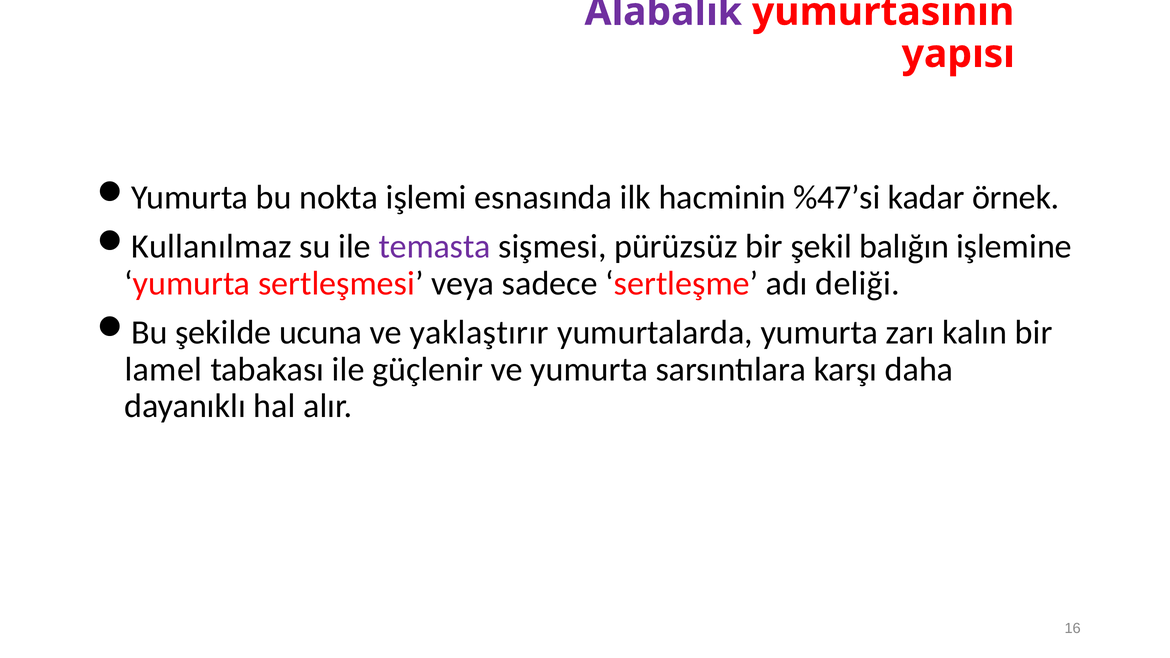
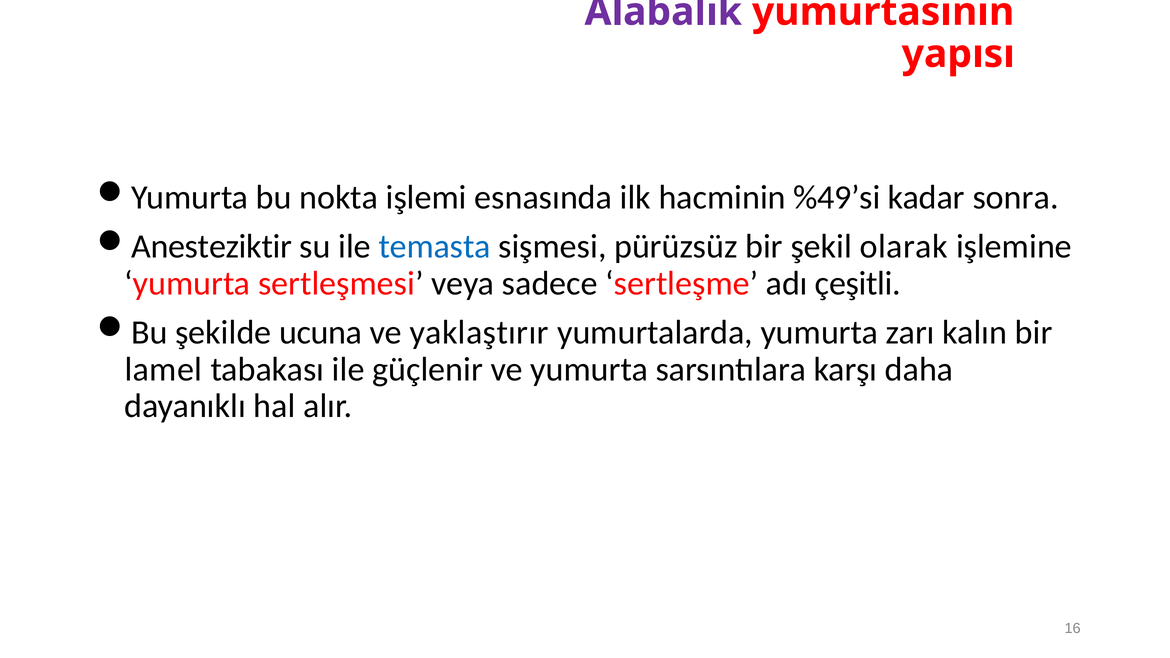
%47’si: %47’si -> %49’si
örnek: örnek -> sonra
Kullanılmaz: Kullanılmaz -> Anesteziktir
temasta colour: purple -> blue
balığın: balığın -> olarak
deliği: deliği -> çeşitli
